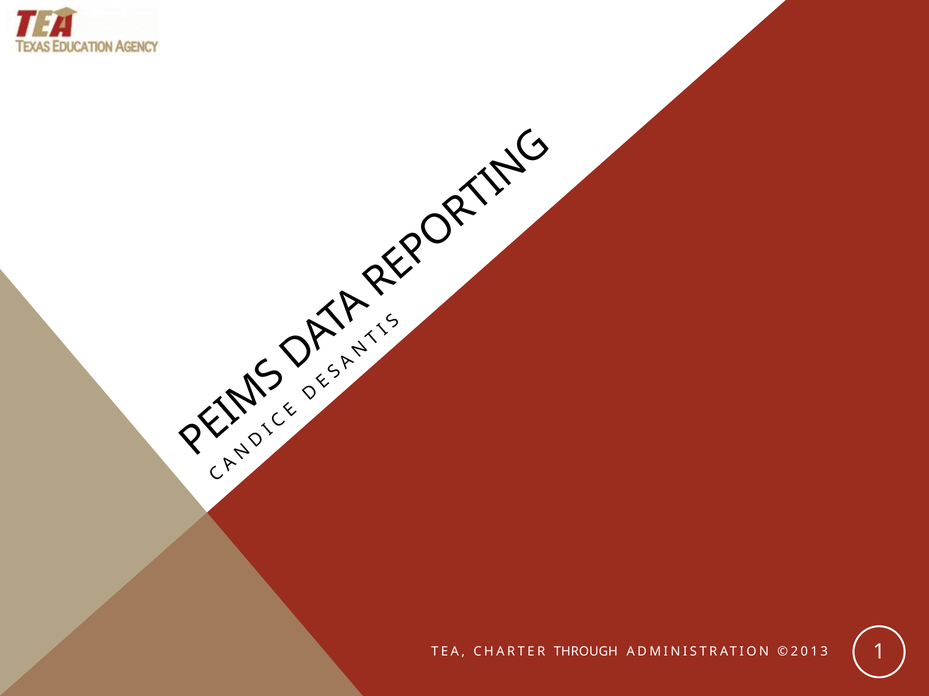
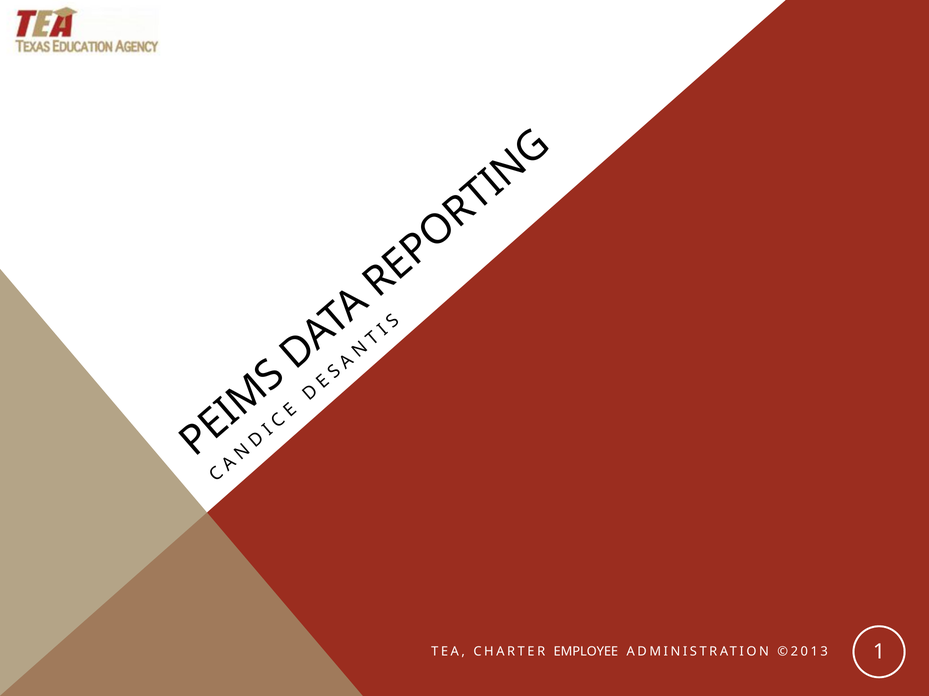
THROUGH: THROUGH -> EMPLOYEE
